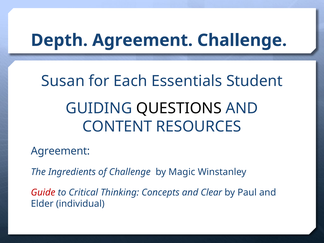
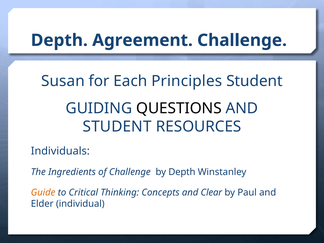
Essentials: Essentials -> Principles
CONTENT at (117, 127): CONTENT -> STUDENT
Agreement at (60, 151): Agreement -> Individuals
by Magic: Magic -> Depth
Guide colour: red -> orange
